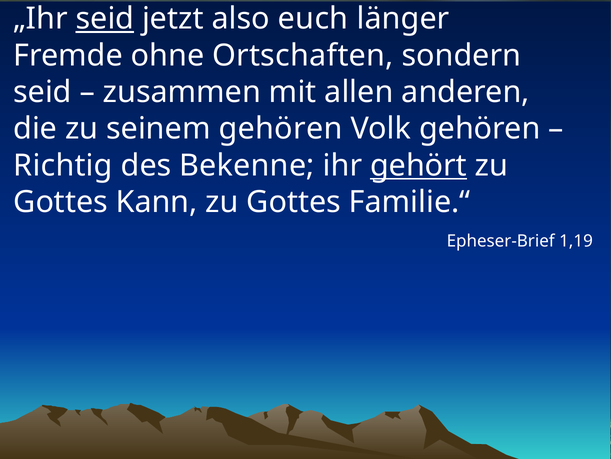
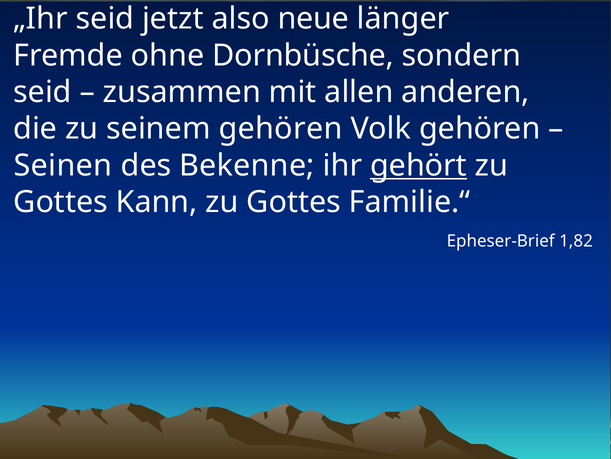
seid at (105, 19) underline: present -> none
euch: euch -> neue
Ortschaften: Ortschaften -> Dornbüsche
Richtig: Richtig -> Seinen
1,19: 1,19 -> 1,82
